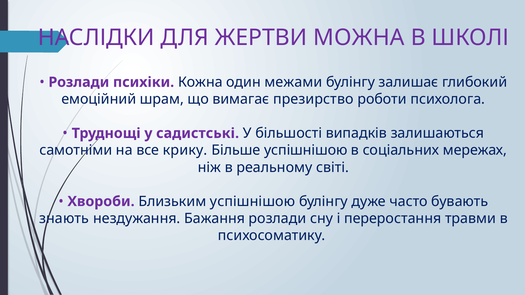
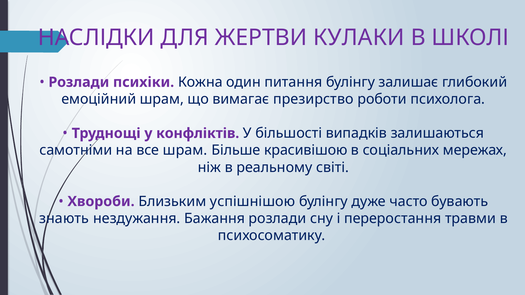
МОЖНА: МОЖНА -> КУЛАКИ
межами: межами -> питання
садистські: садистські -> конфліктів
все крику: крику -> шрам
Більше успішнішою: успішнішою -> красивішою
